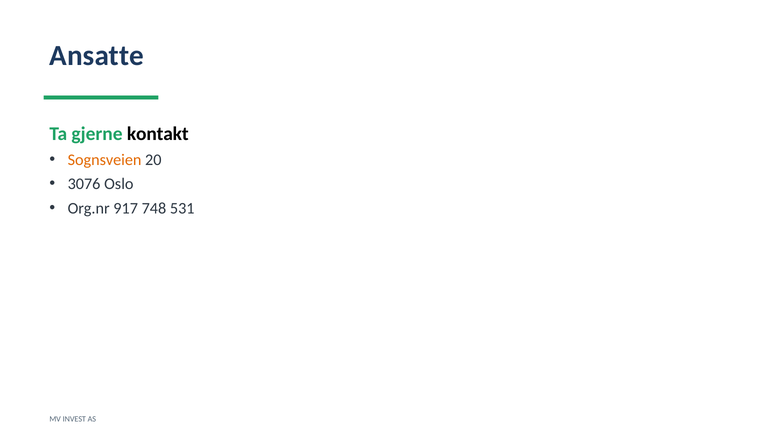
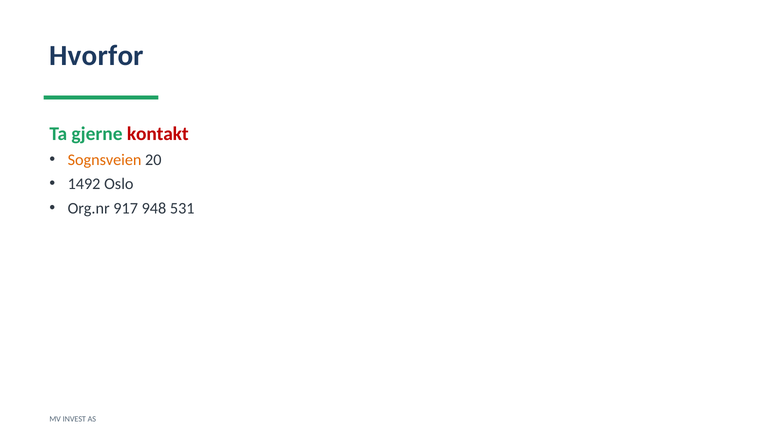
Ansatte: Ansatte -> Hvorfor
kontakt colour: black -> red
3076: 3076 -> 1492
748: 748 -> 948
